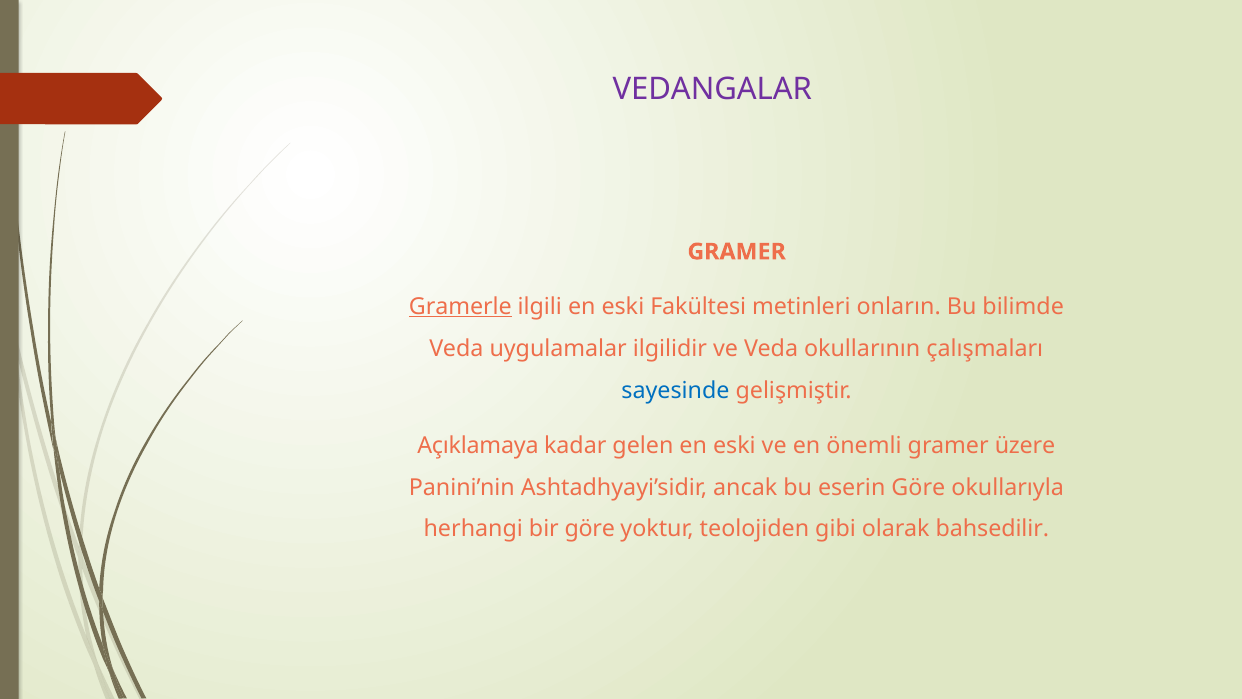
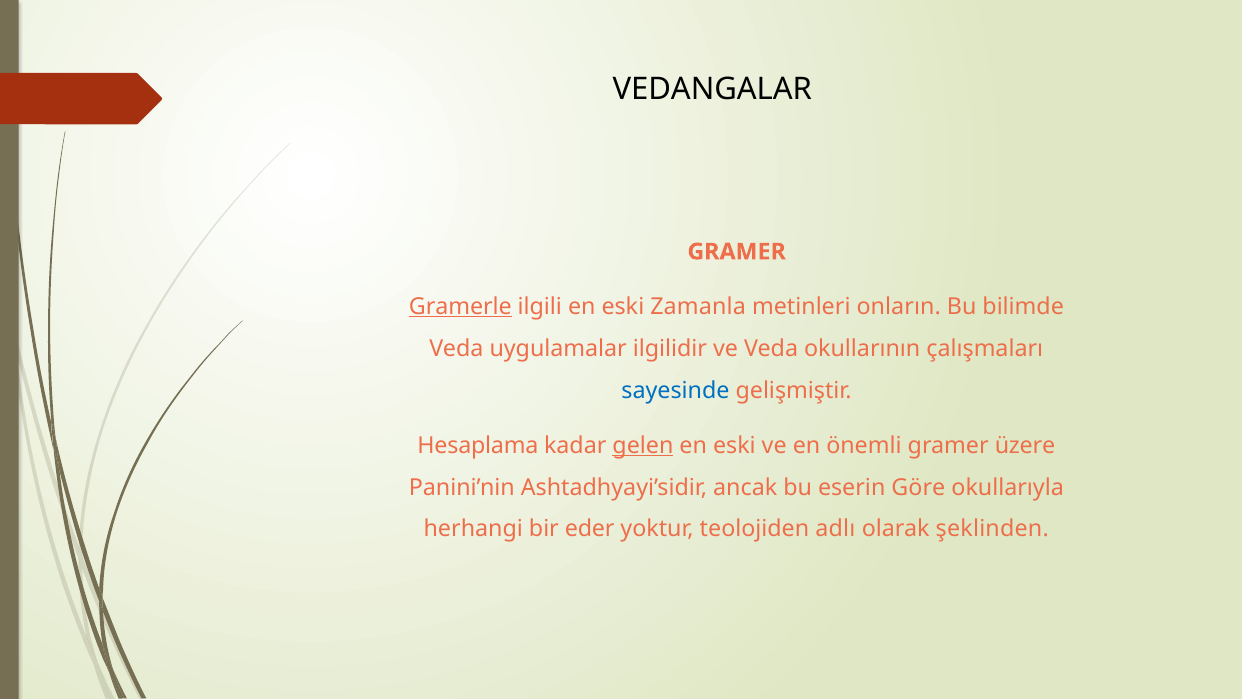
VEDANGALAR colour: purple -> black
Fakültesi: Fakültesi -> Zamanla
Açıklamaya: Açıklamaya -> Hesaplama
gelen underline: none -> present
bir göre: göre -> eder
gibi: gibi -> adlı
bahsedilir: bahsedilir -> şeklinden
